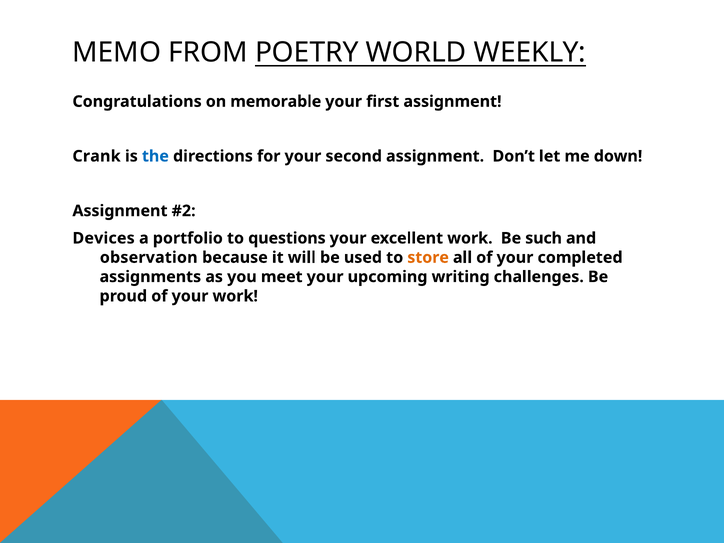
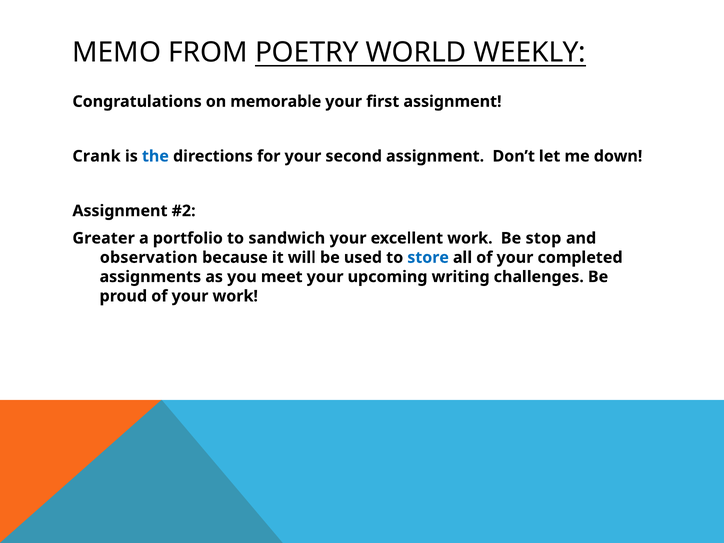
Devices: Devices -> Greater
questions: questions -> sandwich
such: such -> stop
store colour: orange -> blue
